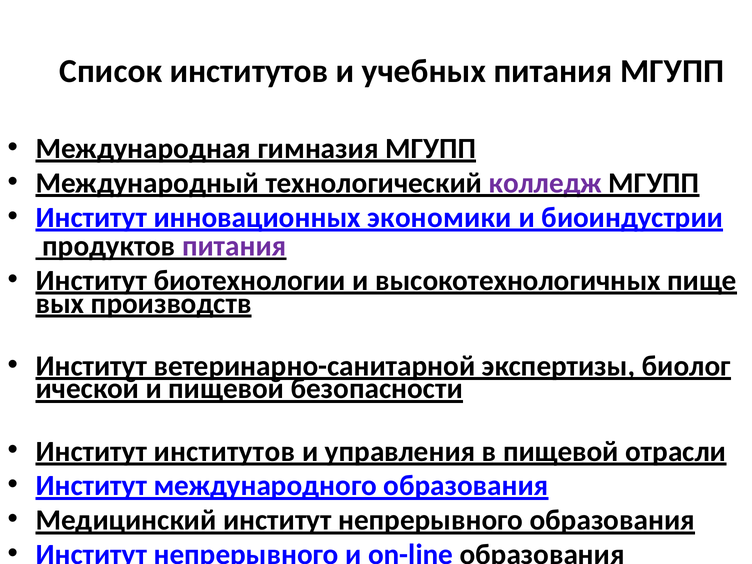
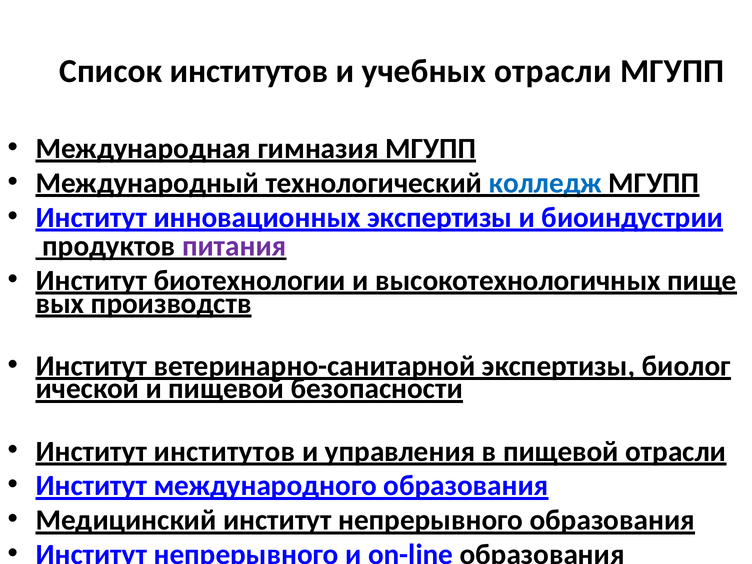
учебных питания: питания -> отрасли
колледж colour: purple -> blue
инновационных экономики: экономики -> экспертизы
